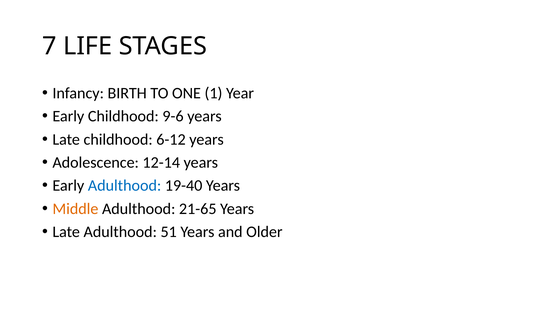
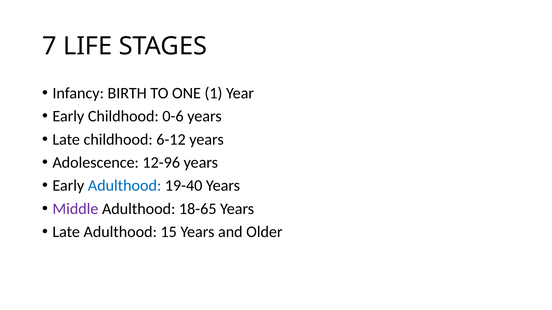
9-6: 9-6 -> 0-6
12-14: 12-14 -> 12-96
Middle colour: orange -> purple
21-65: 21-65 -> 18-65
51: 51 -> 15
